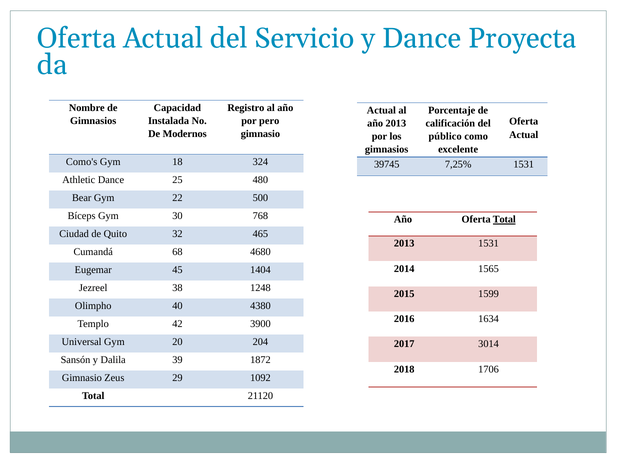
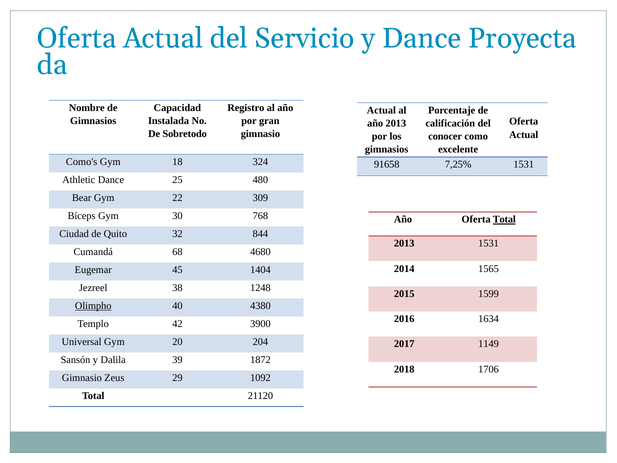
pero: pero -> gran
Modernos: Modernos -> Sobretodo
público: público -> conocer
39745: 39745 -> 91658
500: 500 -> 309
465: 465 -> 844
Olimpho underline: none -> present
3014: 3014 -> 1149
